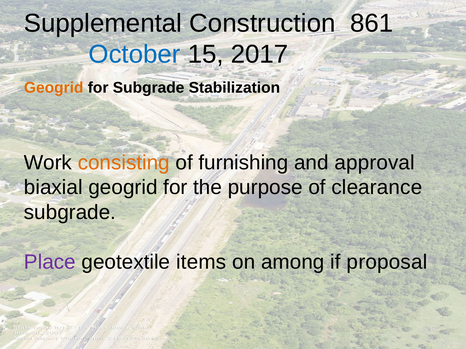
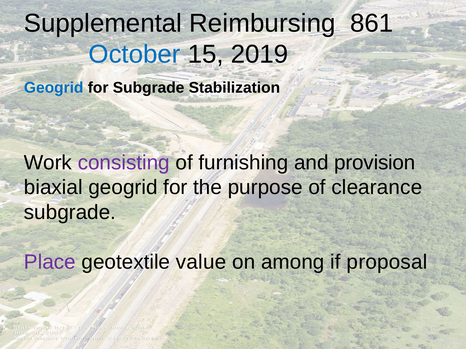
Construction: Construction -> Reimbursing
2017: 2017 -> 2019
Geogrid at (54, 88) colour: orange -> blue
consisting colour: orange -> purple
approval: approval -> provision
items: items -> value
